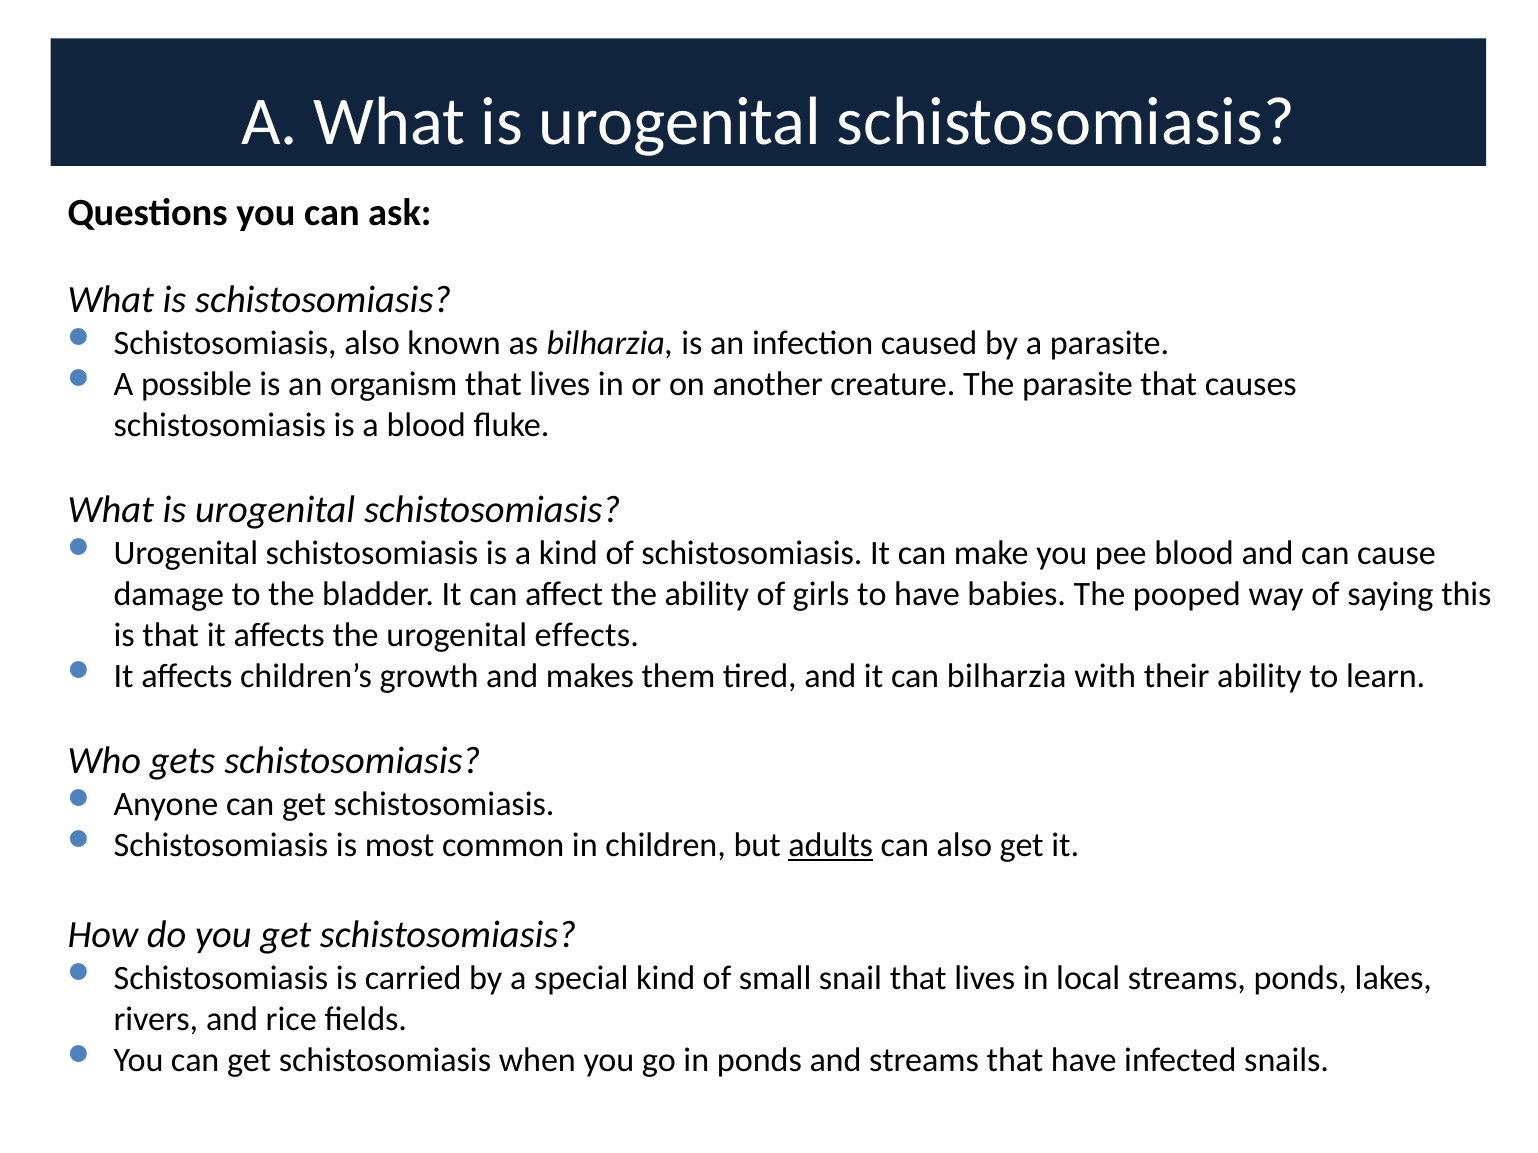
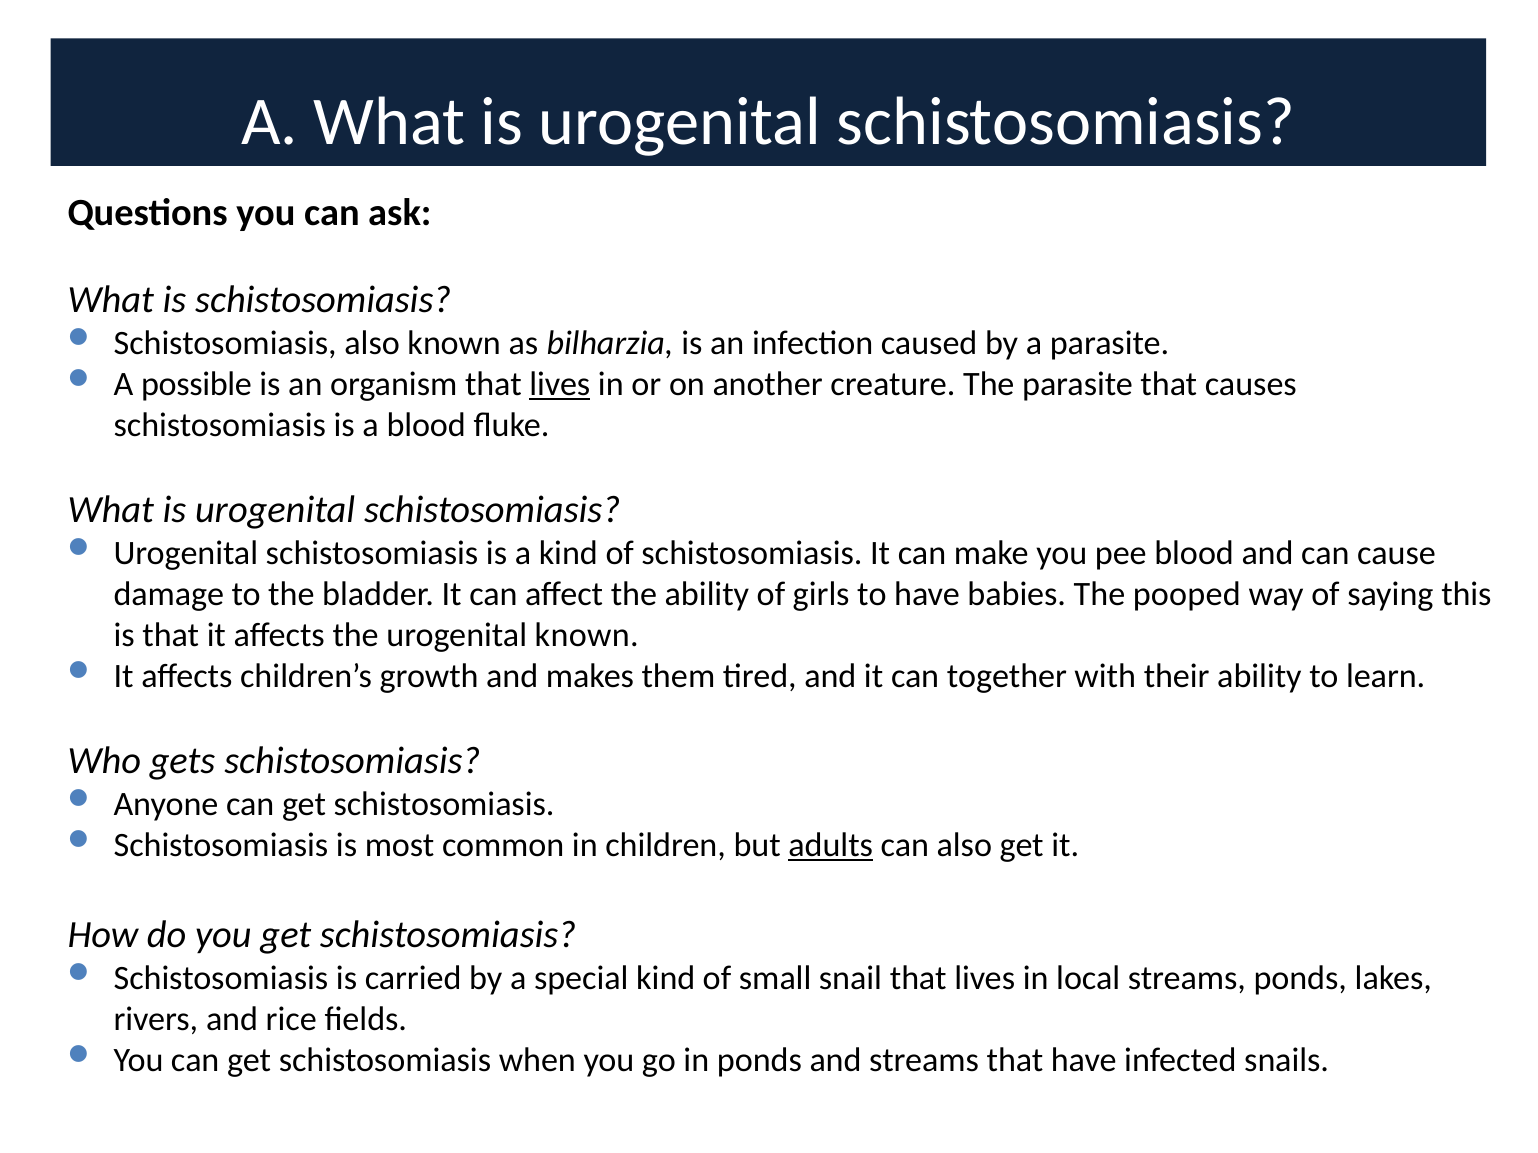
lives at (560, 384) underline: none -> present
urogenital effects: effects -> known
can bilharzia: bilharzia -> together
